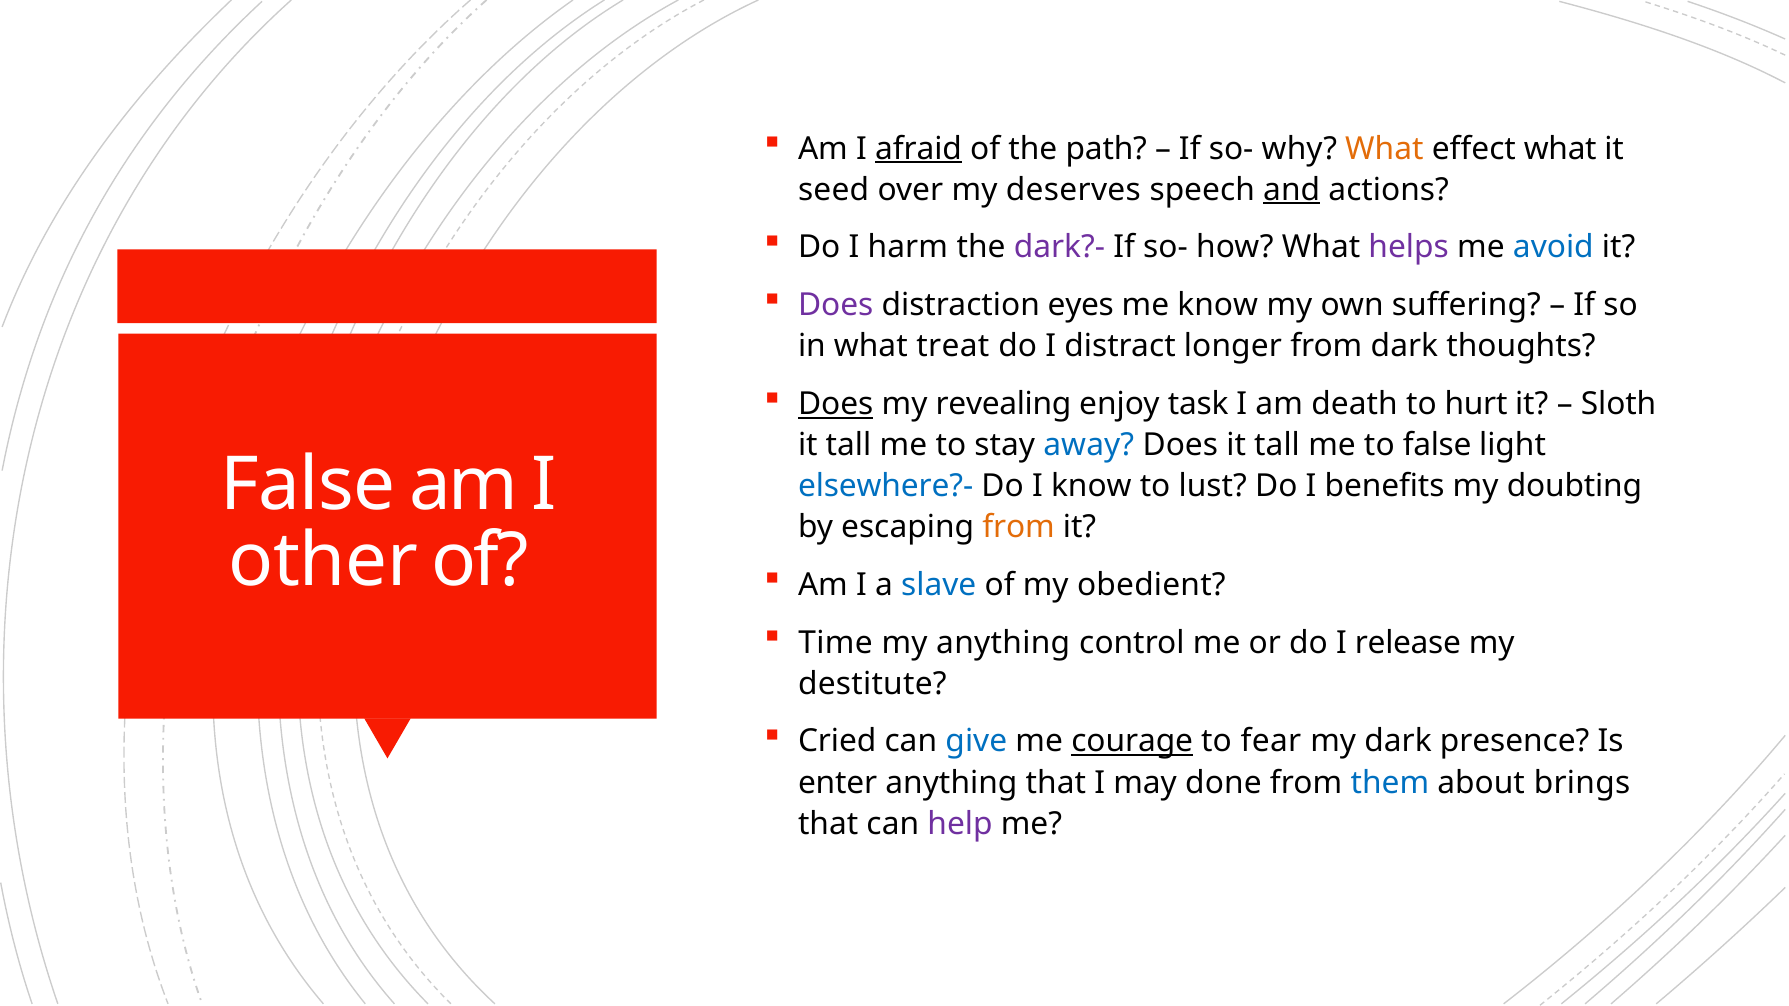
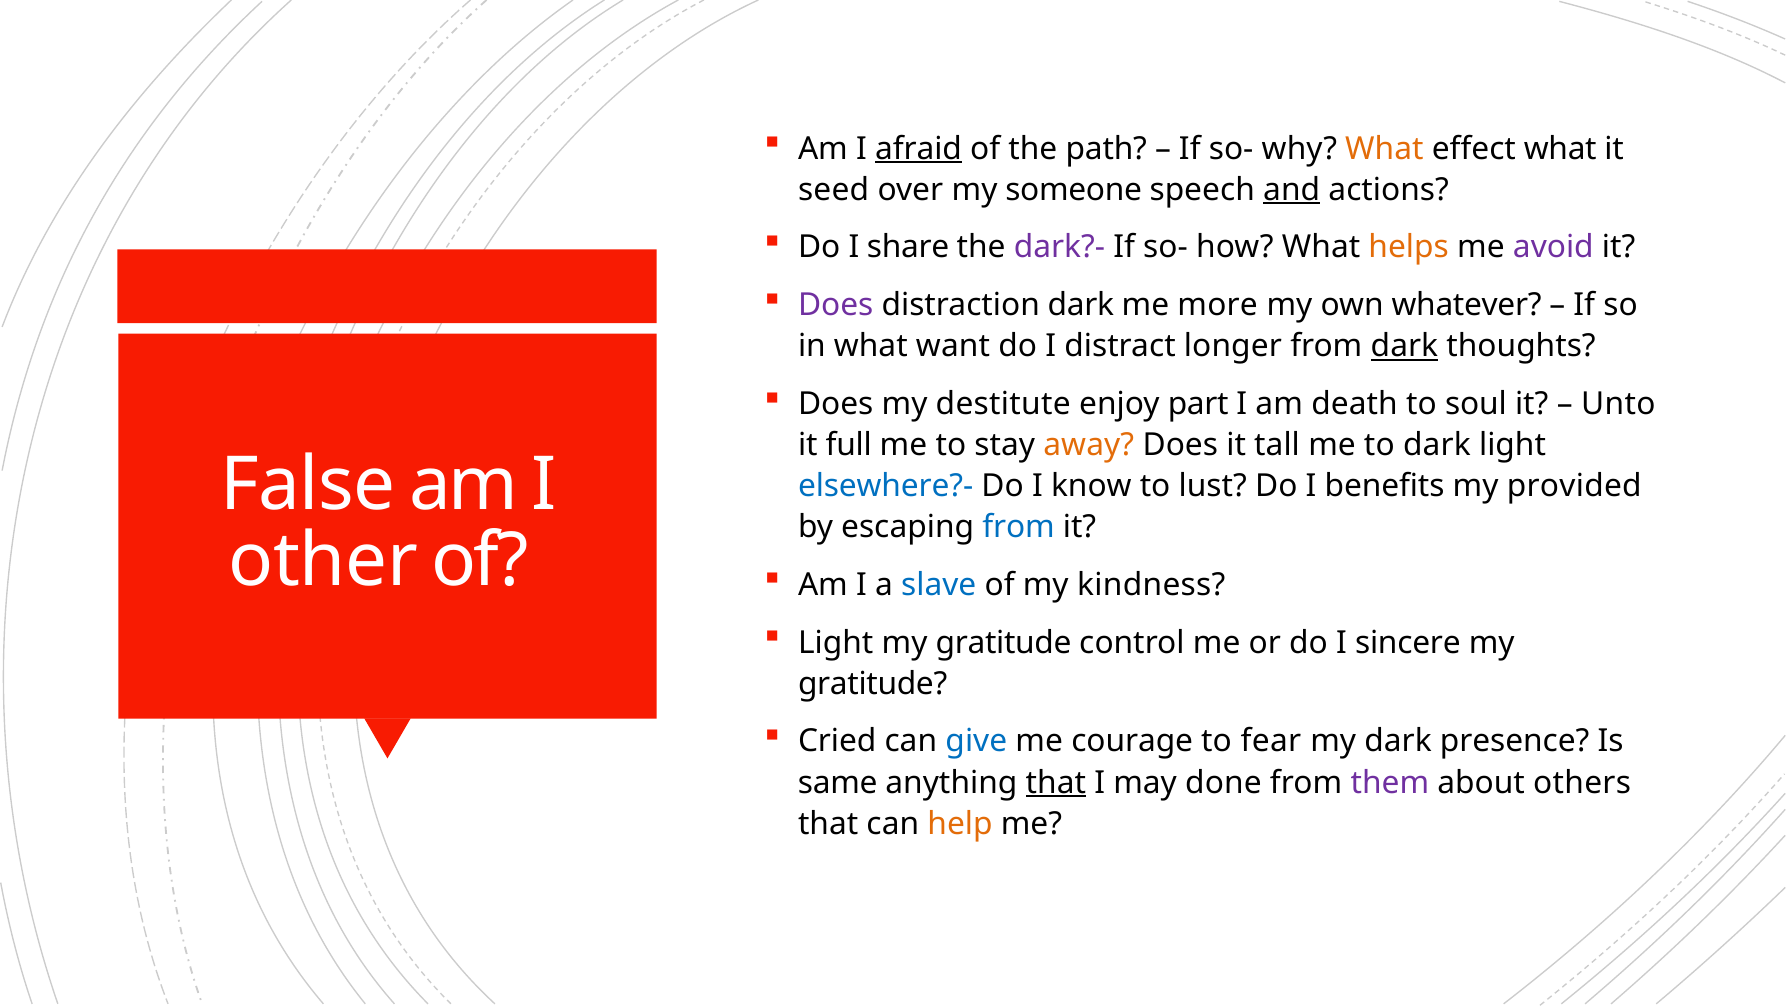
deserves: deserves -> someone
harm: harm -> share
helps colour: purple -> orange
avoid colour: blue -> purple
distraction eyes: eyes -> dark
me know: know -> more
suffering: suffering -> whatever
treat: treat -> want
dark at (1404, 346) underline: none -> present
Does at (836, 404) underline: present -> none
revealing: revealing -> destitute
task: task -> part
hurt: hurt -> soul
Sloth: Sloth -> Unto
tall at (849, 445): tall -> full
away colour: blue -> orange
to false: false -> dark
doubting: doubting -> provided
from at (1019, 527) colour: orange -> blue
obedient: obedient -> kindness
Time at (836, 643): Time -> Light
anything at (1003, 643): anything -> gratitude
release: release -> sincere
destitute at (872, 684): destitute -> gratitude
courage underline: present -> none
enter: enter -> same
that at (1056, 783) underline: none -> present
them colour: blue -> purple
brings: brings -> others
help colour: purple -> orange
